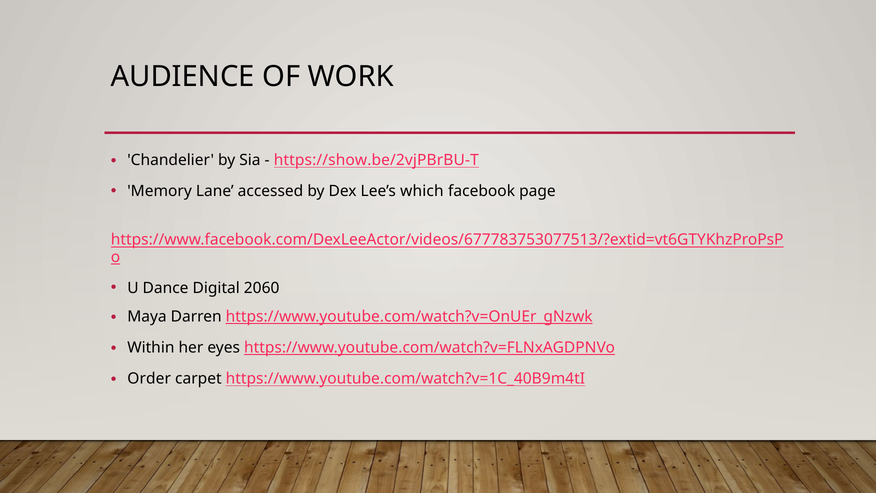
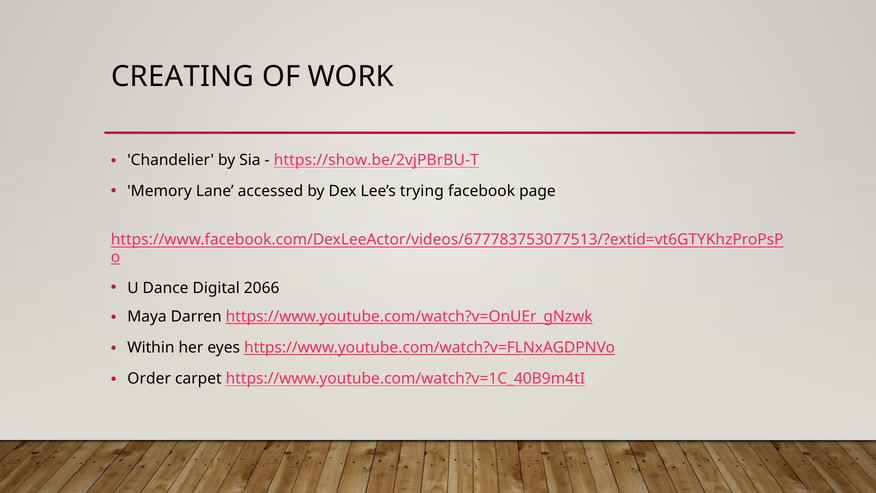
AUDIENCE: AUDIENCE -> CREATING
which: which -> trying
2060: 2060 -> 2066
